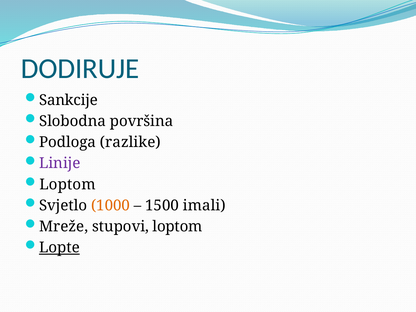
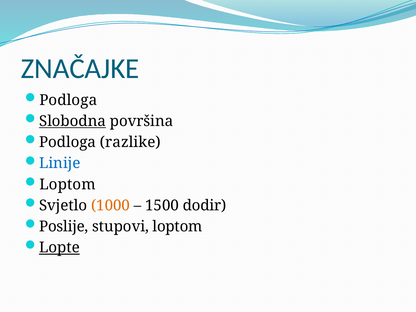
DODIRUJE: DODIRUJE -> ZNAČAJKE
Sankcije at (68, 100): Sankcije -> Podloga
Slobodna underline: none -> present
Linije colour: purple -> blue
imali: imali -> dodir
Mreže: Mreže -> Poslije
